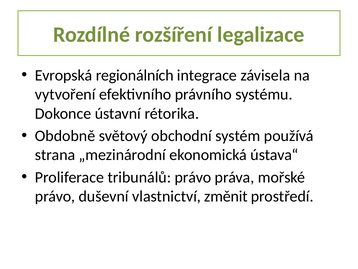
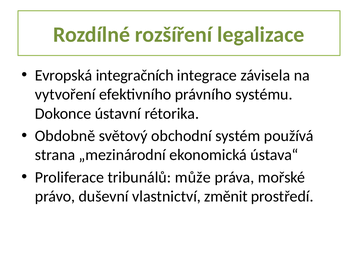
regionálních: regionálních -> integračních
tribunálů právo: právo -> může
